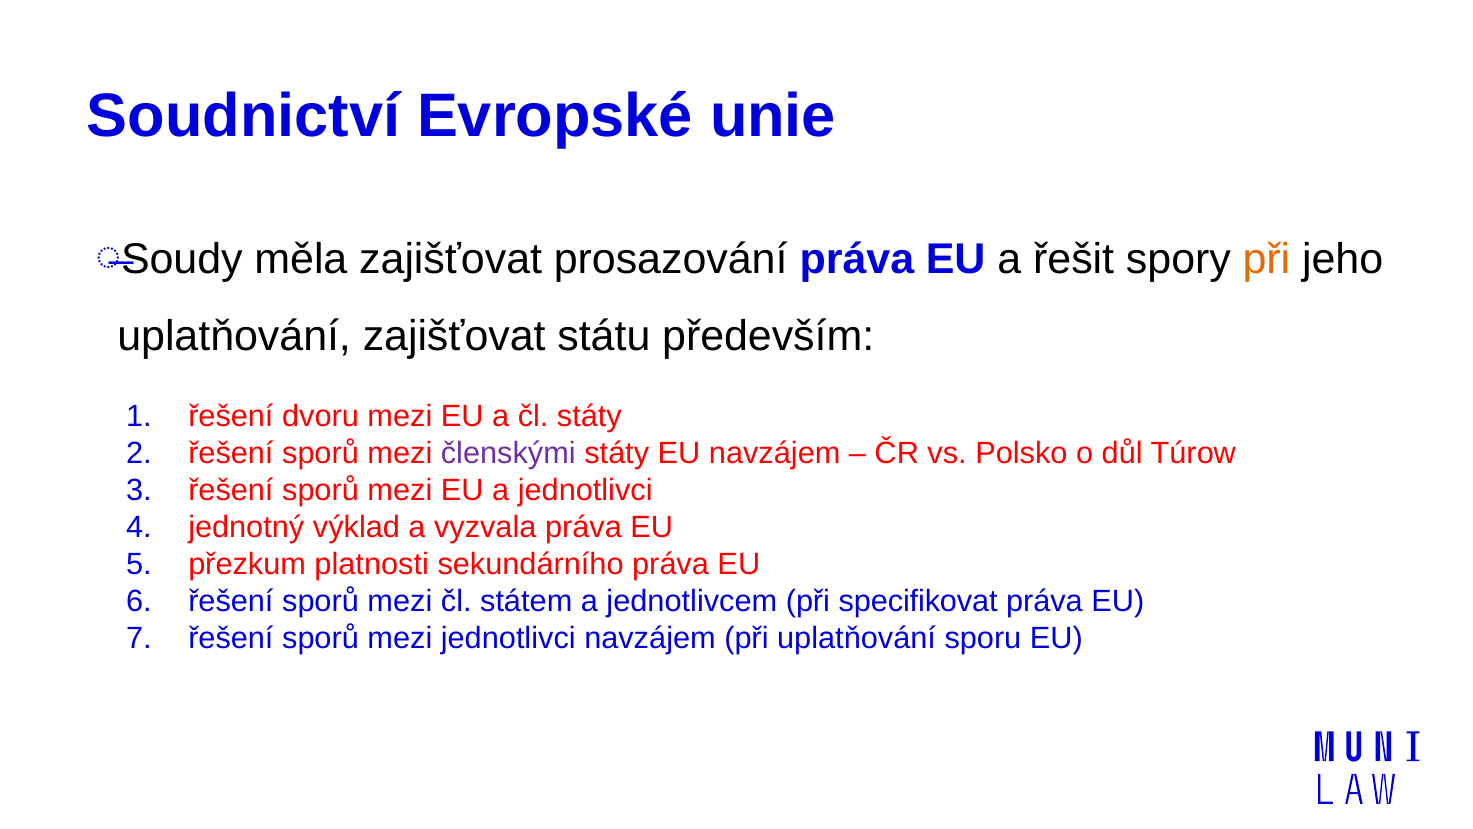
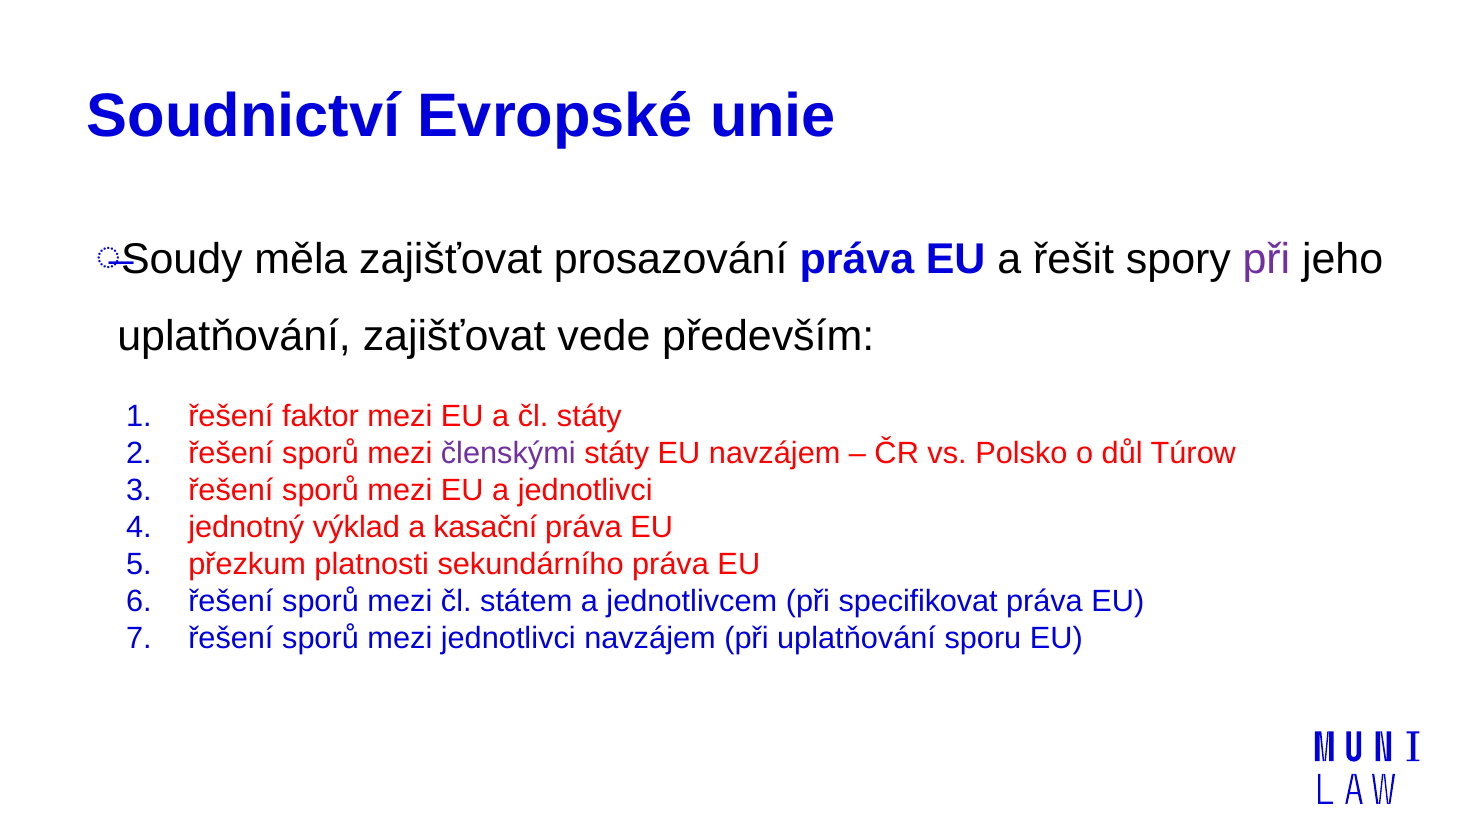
při at (1266, 259) colour: orange -> purple
státu: státu -> vede
dvoru: dvoru -> faktor
vyzvala: vyzvala -> kasační
